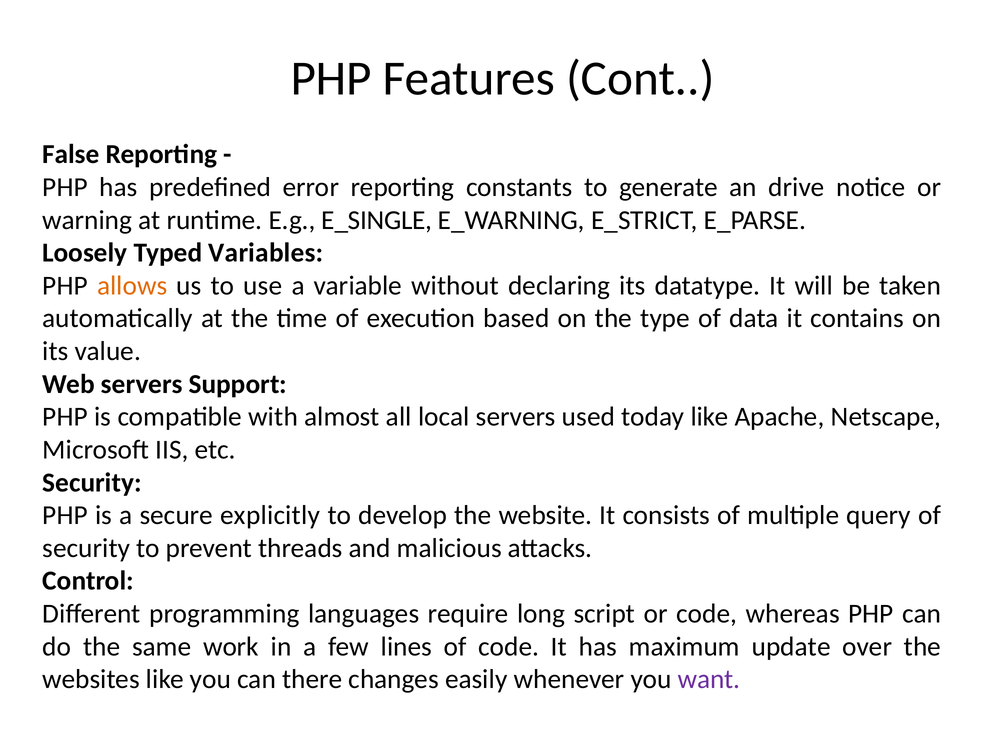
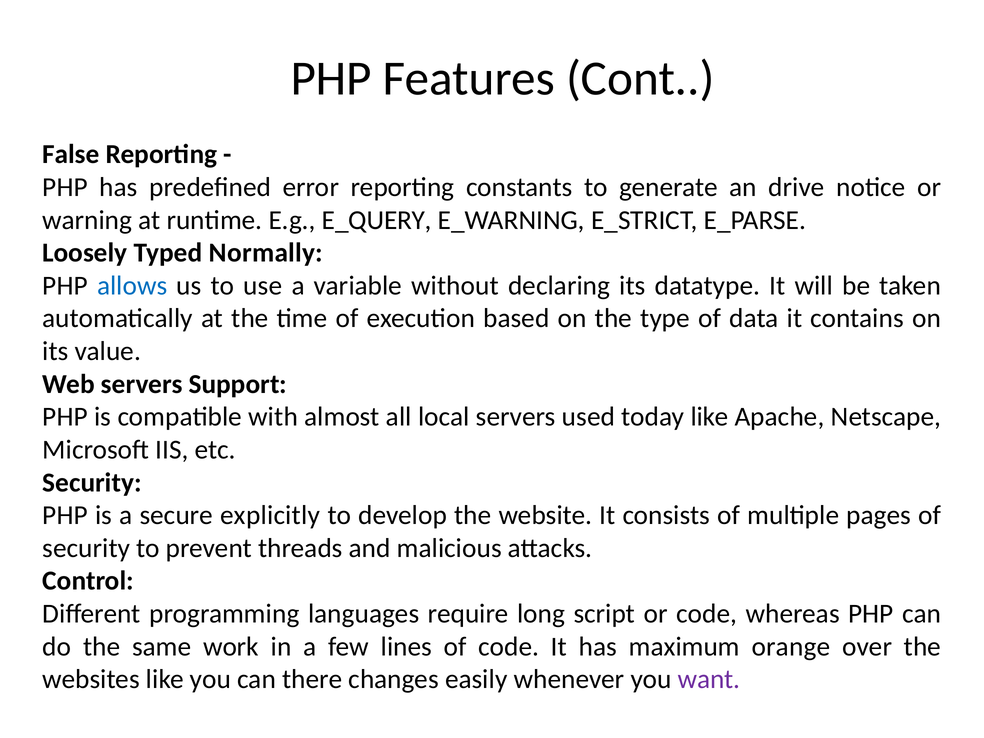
E_SINGLE: E_SINGLE -> E_QUERY
Variables: Variables -> Normally
allows colour: orange -> blue
query: query -> pages
update: update -> orange
